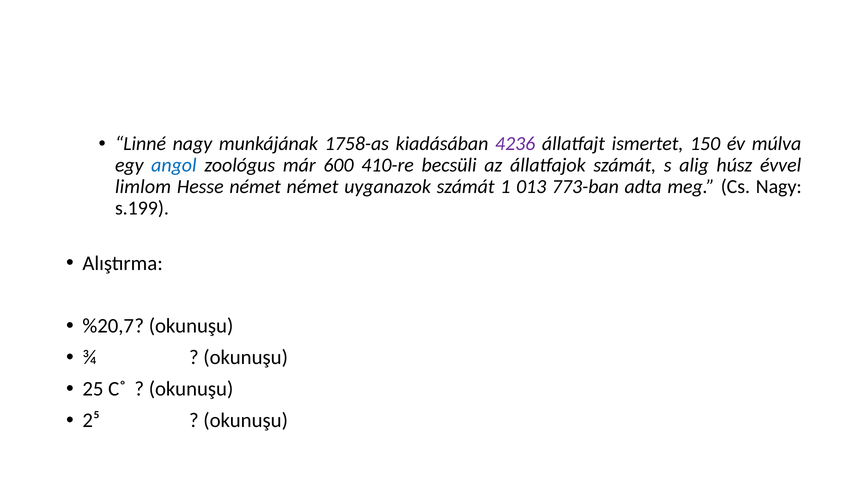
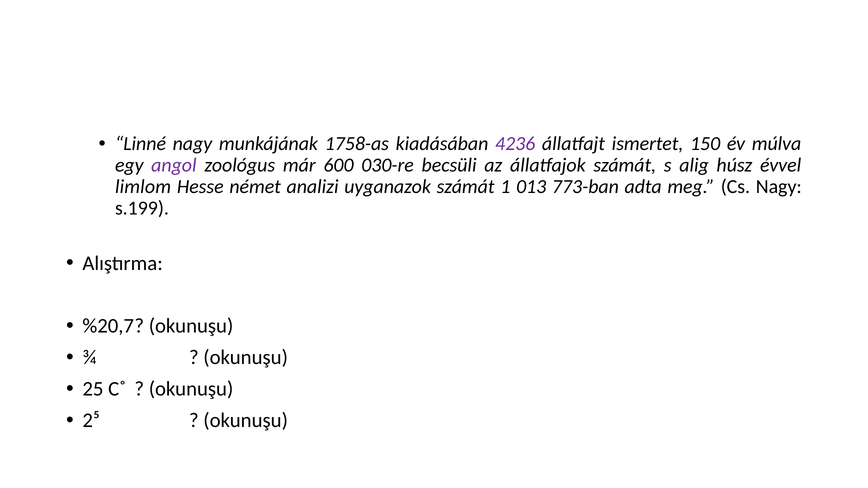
angol colour: blue -> purple
410-re: 410-re -> 030-re
német német: német -> analizi
